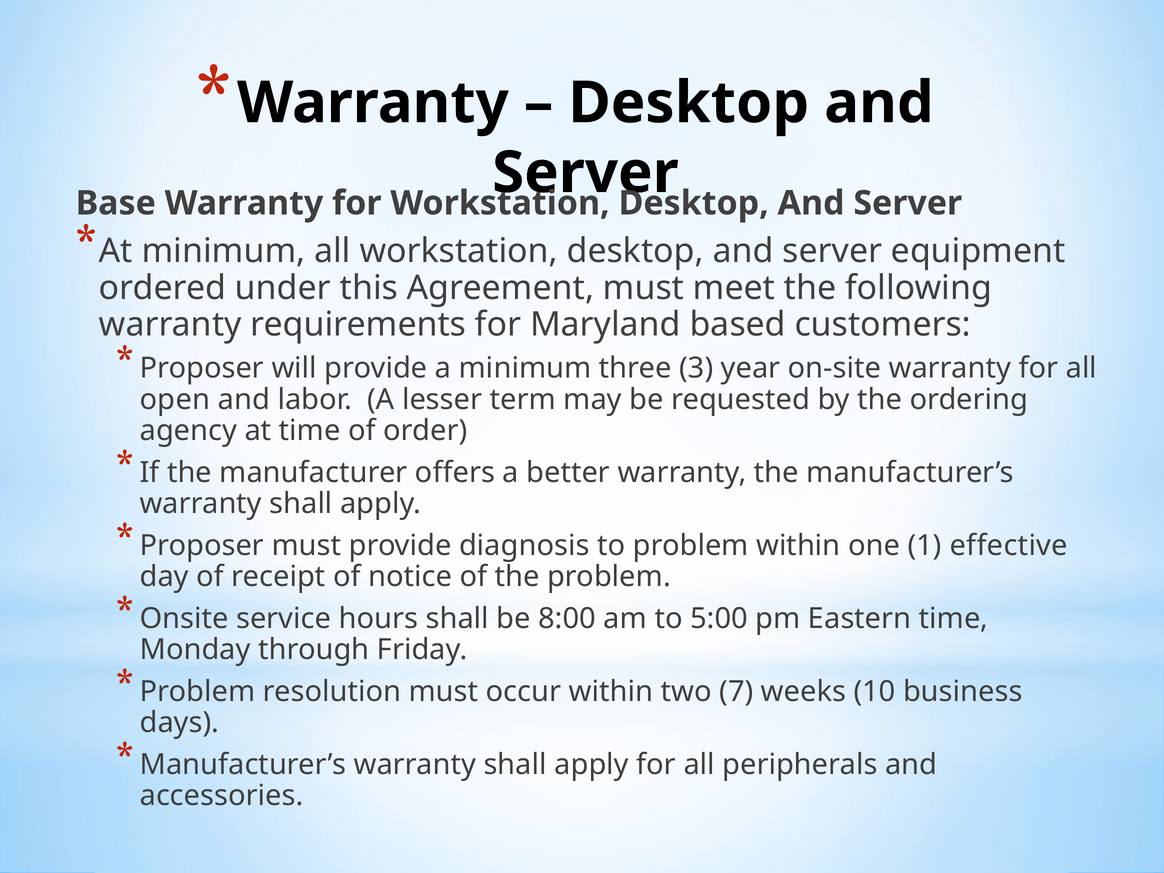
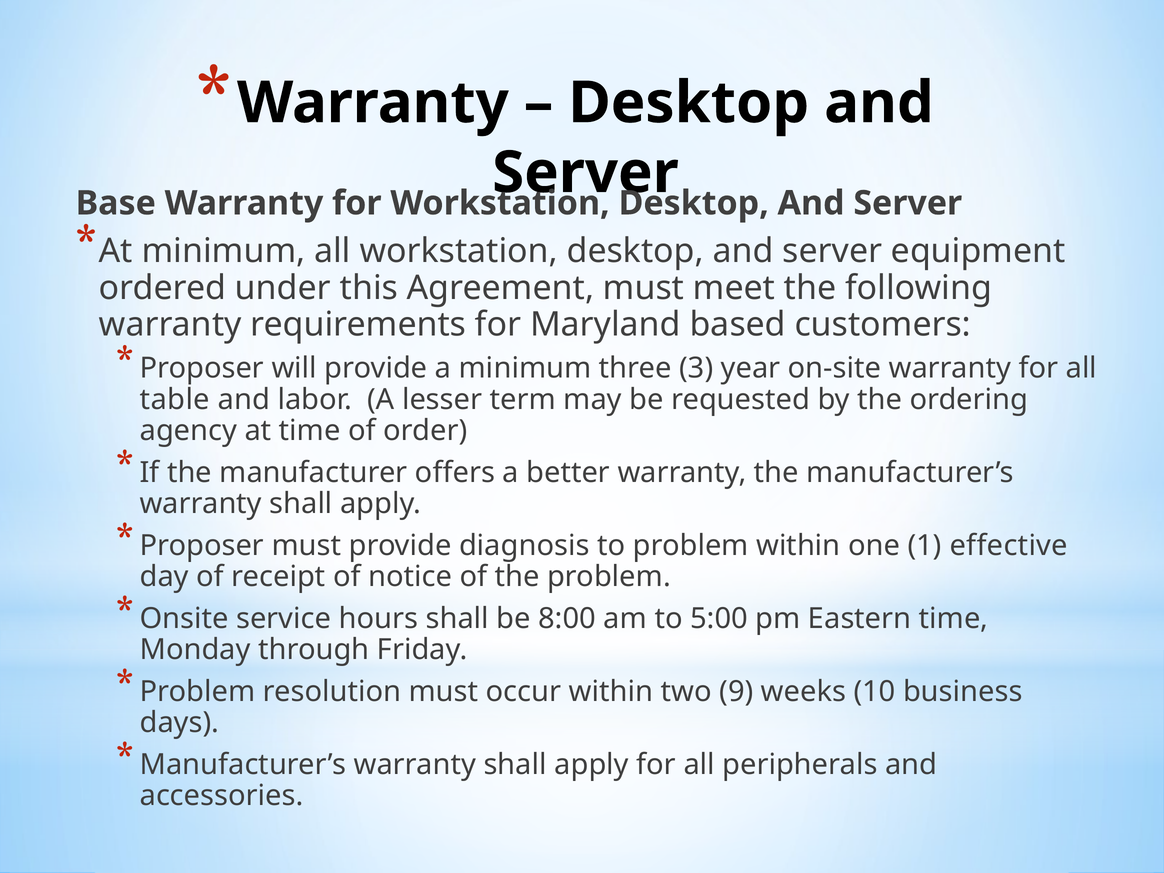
open: open -> table
7: 7 -> 9
